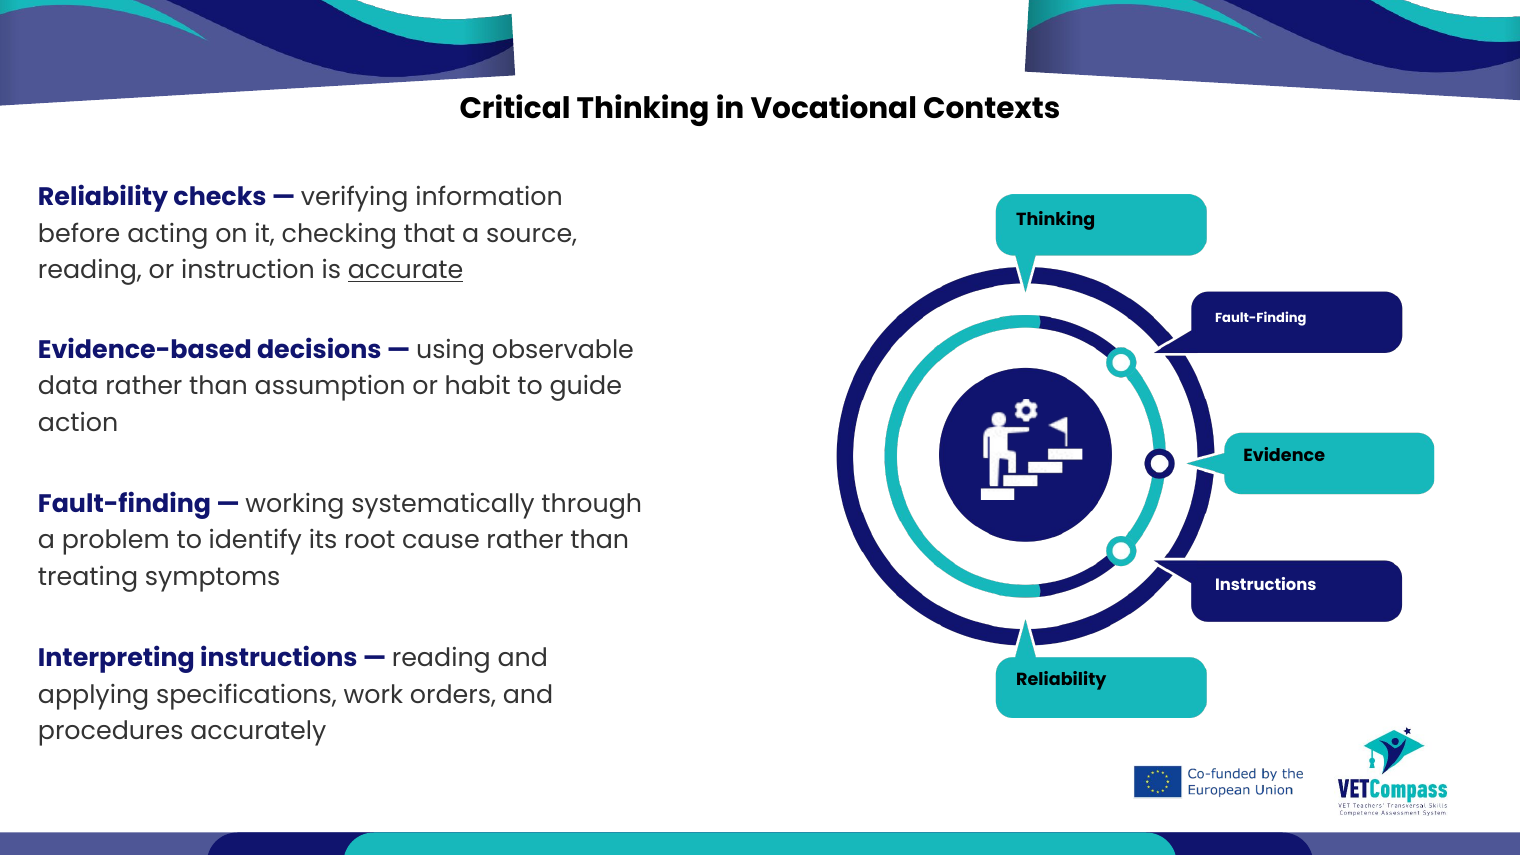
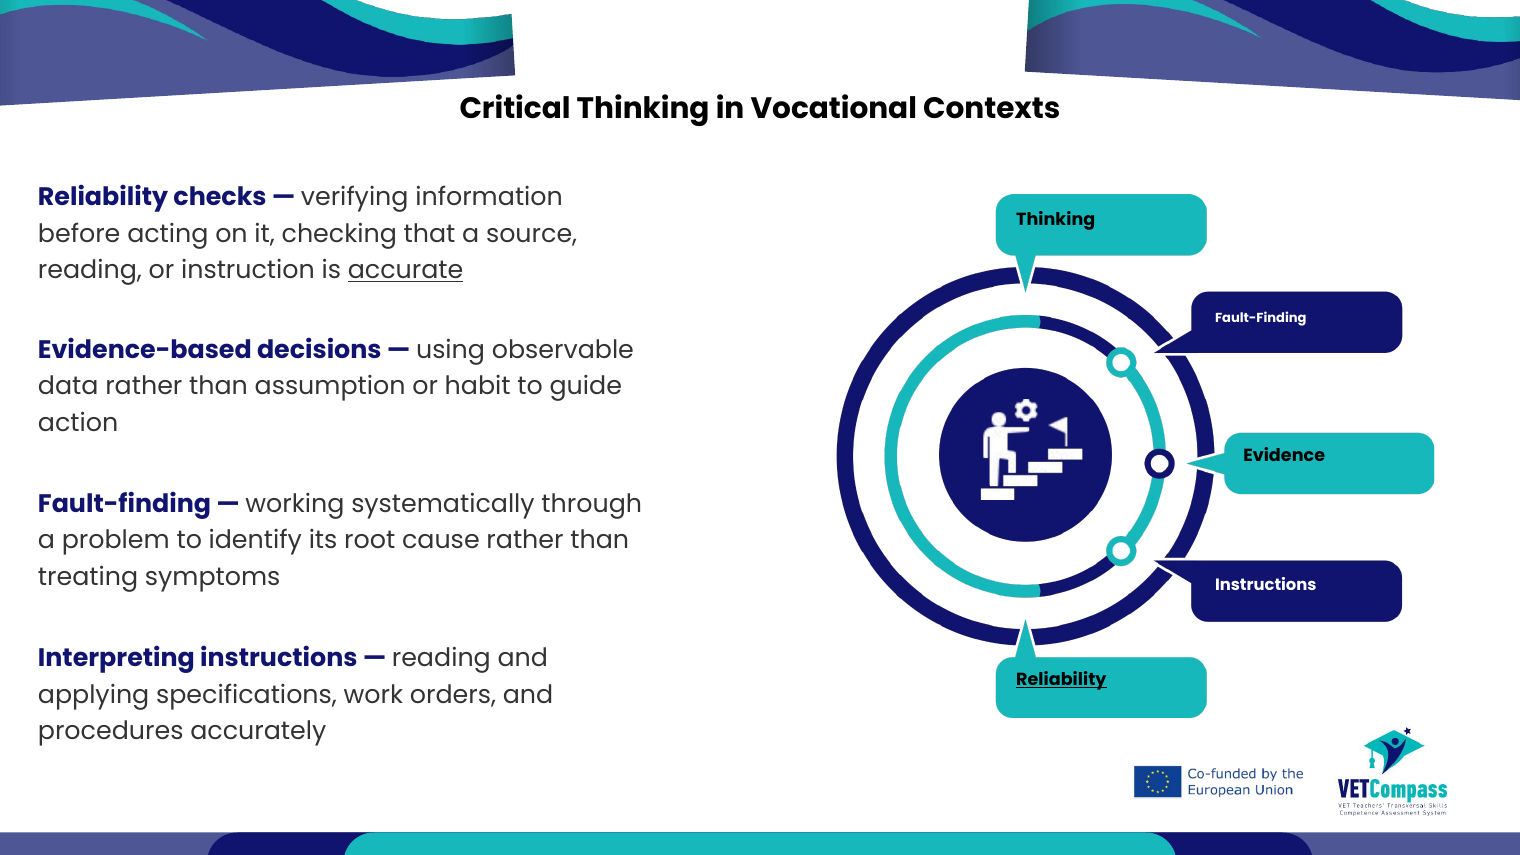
Reliability at (1061, 680) underline: none -> present
